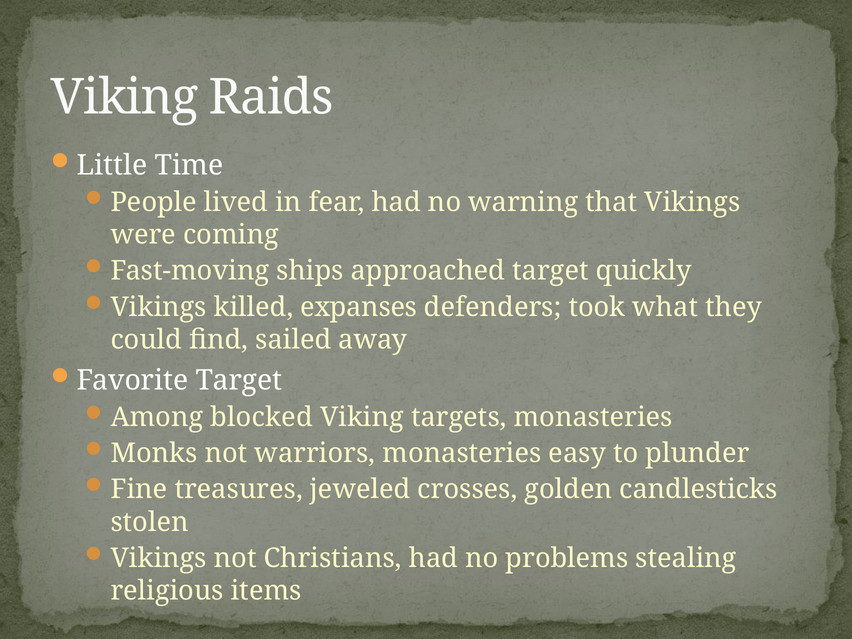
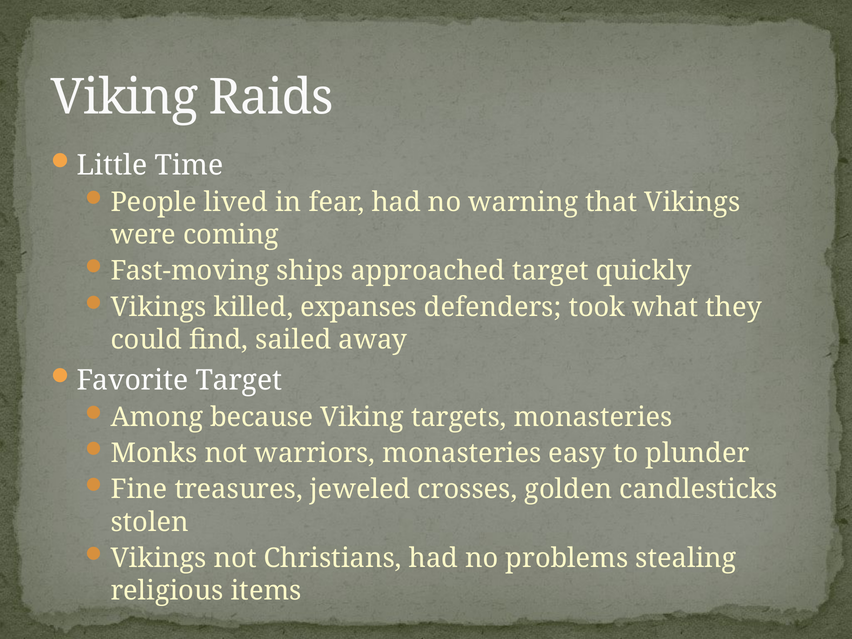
blocked: blocked -> because
